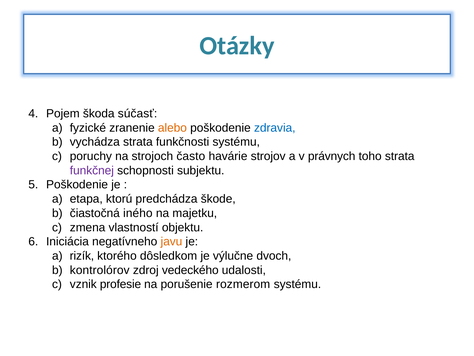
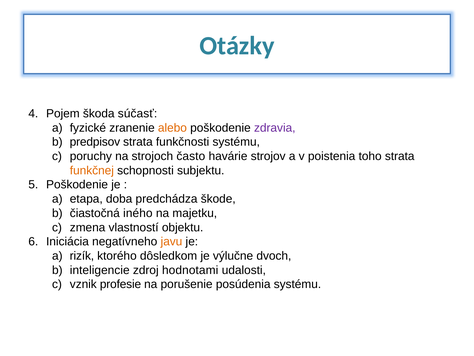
zdravia colour: blue -> purple
vychádza: vychádza -> predpisov
právnych: právnych -> poistenia
funkčnej colour: purple -> orange
ktorú: ktorú -> doba
kontrolórov: kontrolórov -> inteligencie
vedeckého: vedeckého -> hodnotami
rozmerom: rozmerom -> posúdenia
